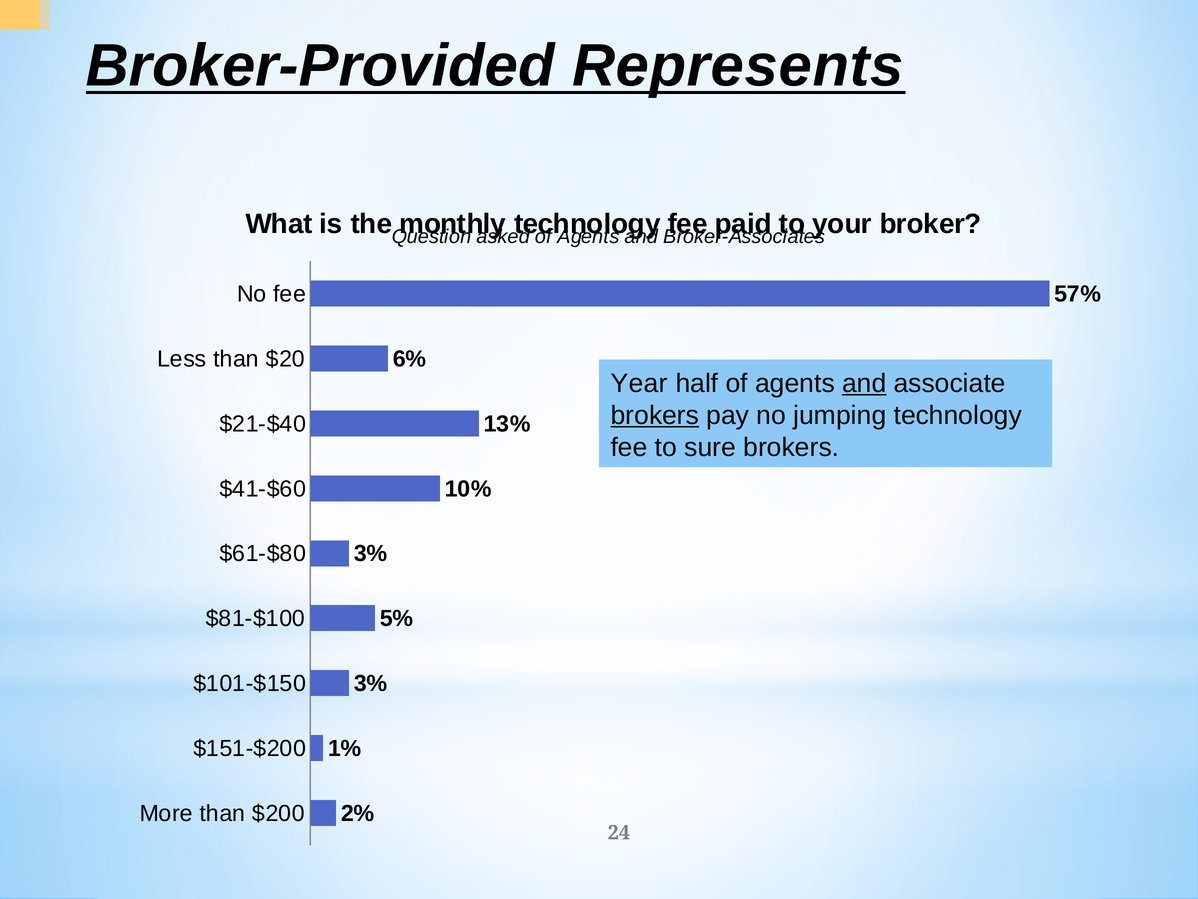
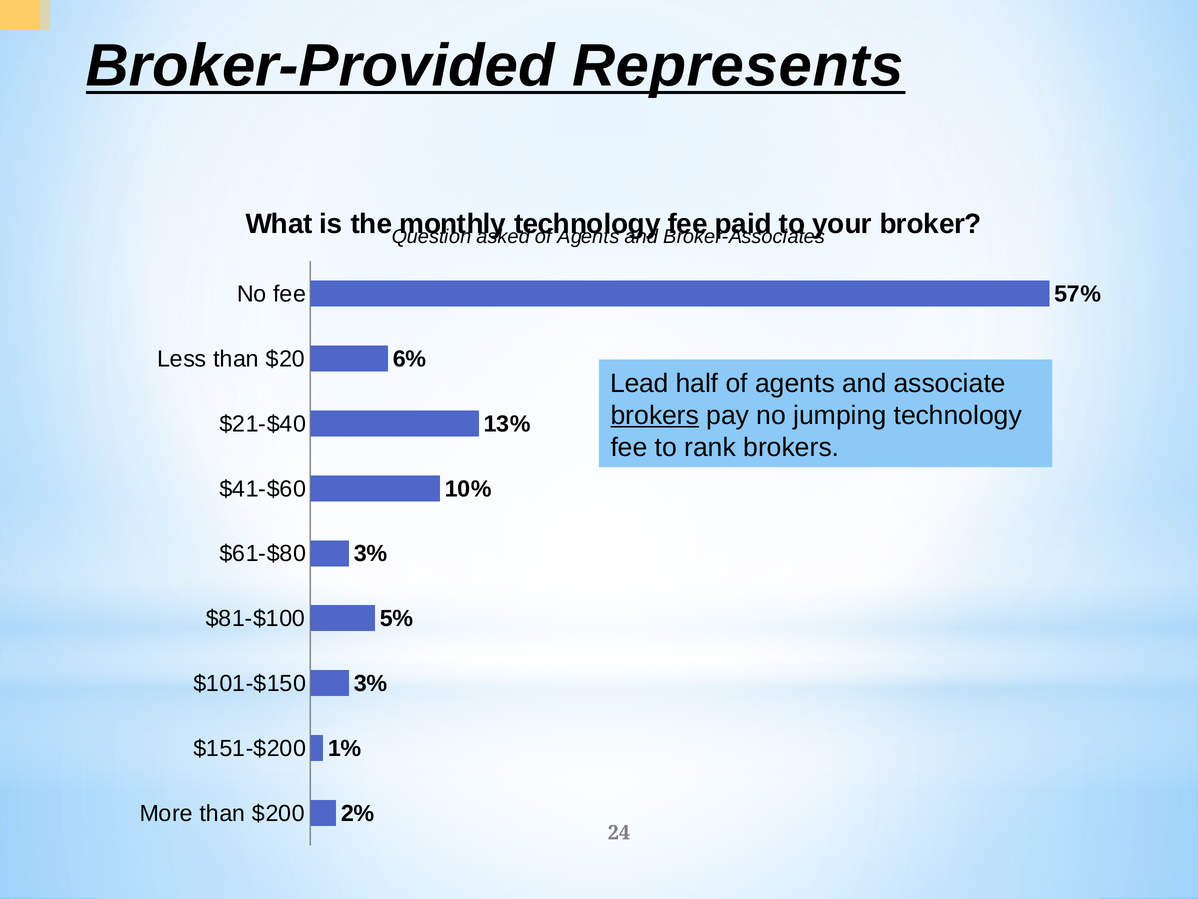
Year: Year -> Lead
and at (864, 383) underline: present -> none
sure: sure -> rank
